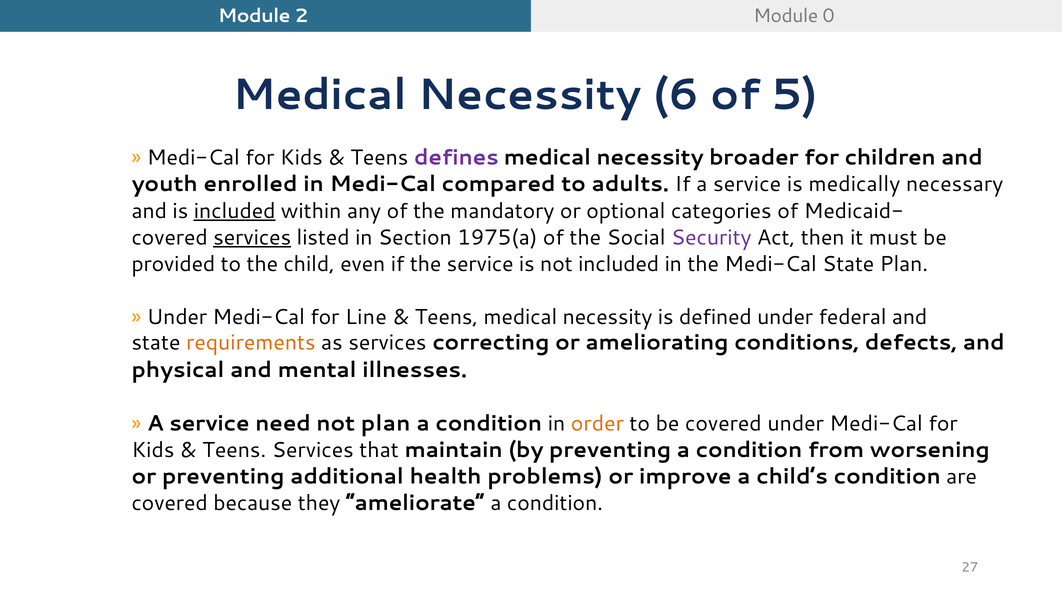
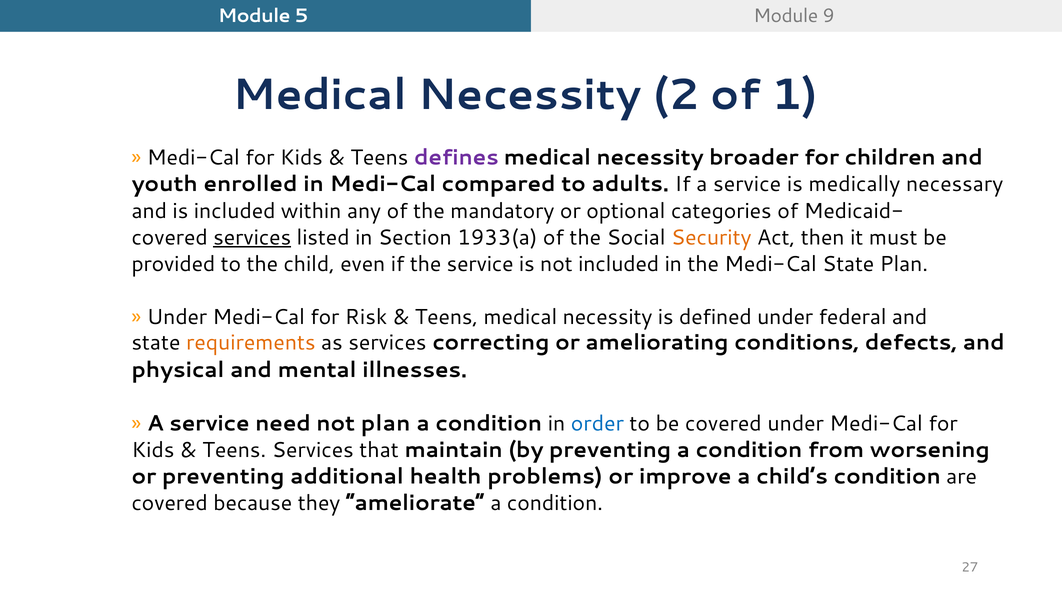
2: 2 -> 5
0: 0 -> 9
6: 6 -> 2
5: 5 -> 1
included at (235, 211) underline: present -> none
1975(a: 1975(a -> 1933(a
Security colour: purple -> orange
Line: Line -> Risk
order colour: orange -> blue
